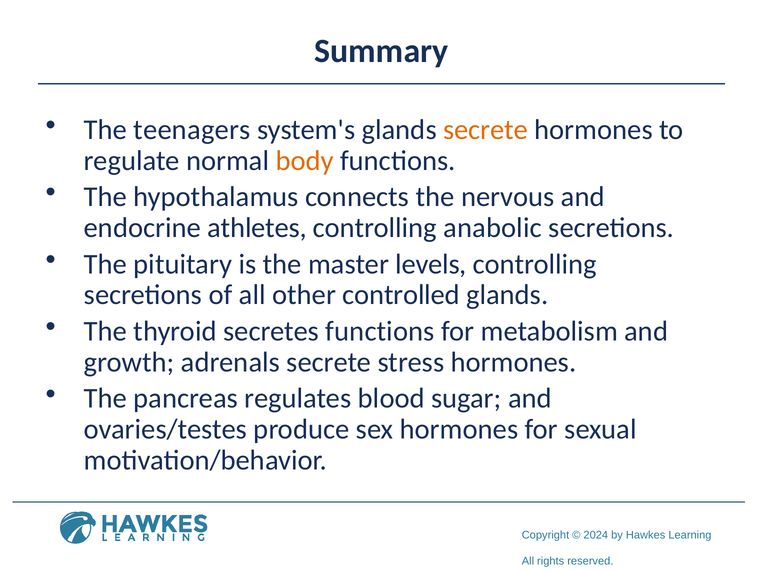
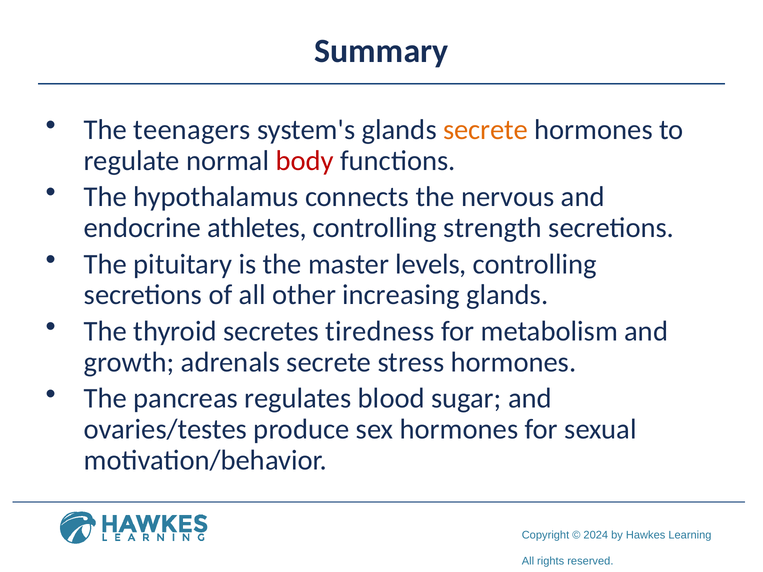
body colour: orange -> red
anabolic: anabolic -> strength
controlled: controlled -> increasing
secretes functions: functions -> tiredness
